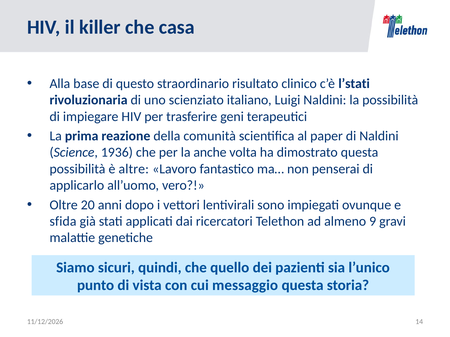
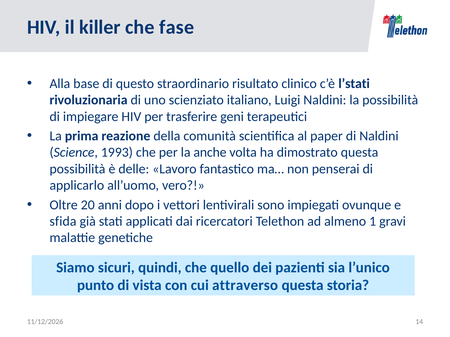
casa: casa -> fase
1936: 1936 -> 1993
altre: altre -> delle
9: 9 -> 1
messaggio: messaggio -> attraverso
